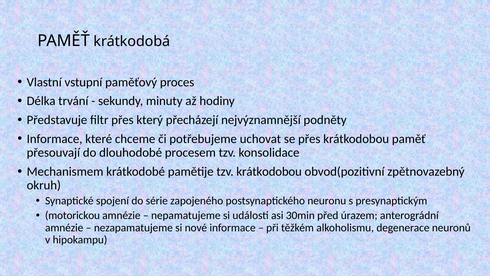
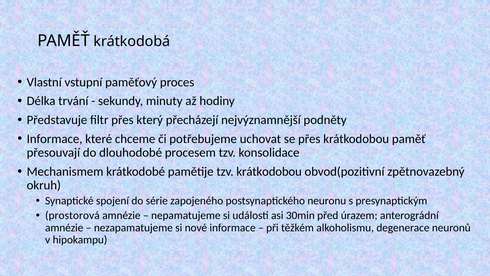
motorickou: motorickou -> prostorová
